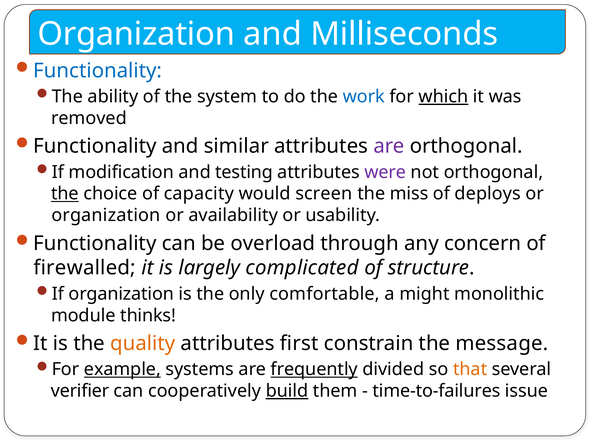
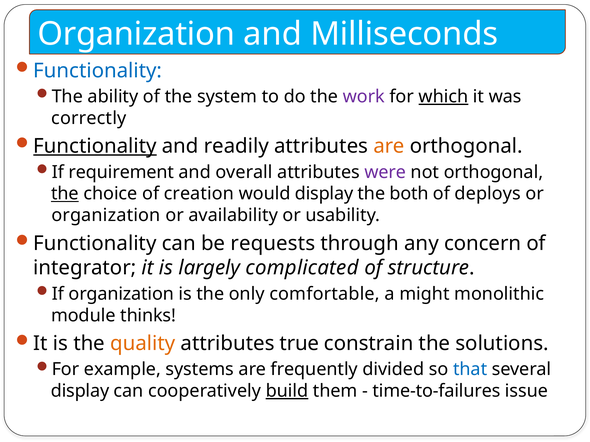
work colour: blue -> purple
removed: removed -> correctly
Functionality at (95, 146) underline: none -> present
similar: similar -> readily
are at (389, 146) colour: purple -> orange
modification: modification -> requirement
testing: testing -> overall
capacity: capacity -> creation
would screen: screen -> display
miss: miss -> both
overload: overload -> requests
firewalled: firewalled -> integrator
first: first -> true
message: message -> solutions
example underline: present -> none
frequently underline: present -> none
that colour: orange -> blue
verifier at (80, 391): verifier -> display
